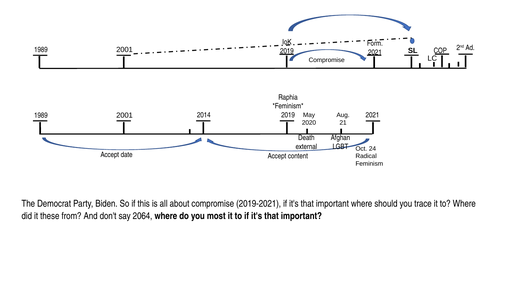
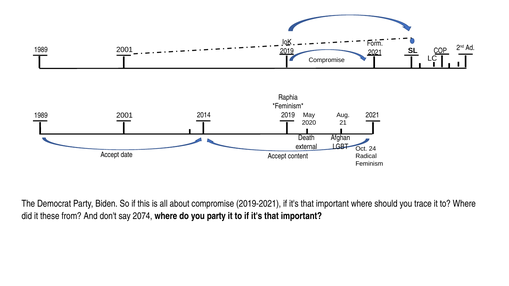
2064: 2064 -> 2074
you most: most -> party
